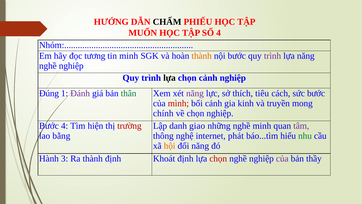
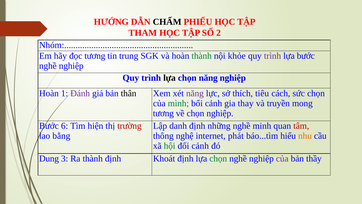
MUỐN: MUỐN -> THAM
SỐ 4: 4 -> 2
tin minh: minh -> trung
thành at (202, 56) colour: orange -> green
nội bước: bước -> khỏe
lựa năng: năng -> bước
chọn cảnh: cảnh -> năng
Đúng at (49, 93): Đúng -> Hoàn
thân colour: green -> black
sức bước: bước -> chọn
mình colour: red -> green
kinh: kinh -> thay
chính at (163, 113): chính -> tương
Bước 4: 4 -> 6
danh giao: giao -> định
tâm colour: purple -> red
nhu colour: green -> orange
hội colour: orange -> green
đối năng: năng -> cảnh
Hành: Hành -> Dung
chọn at (218, 158) colour: red -> green
